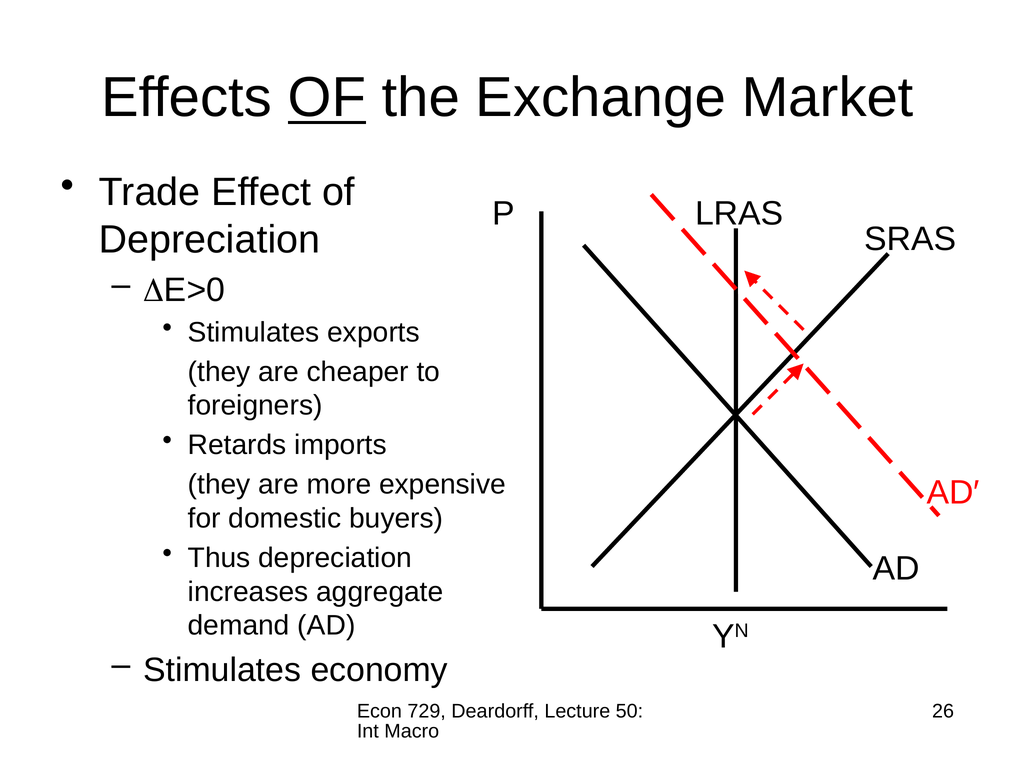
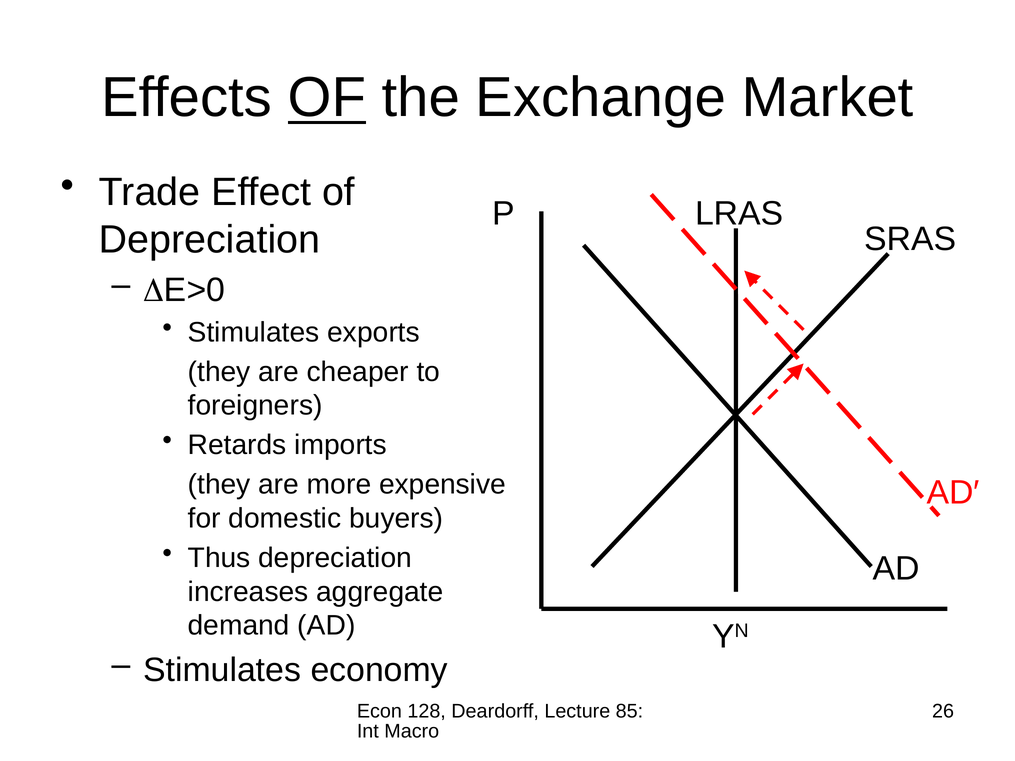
729: 729 -> 128
50: 50 -> 85
